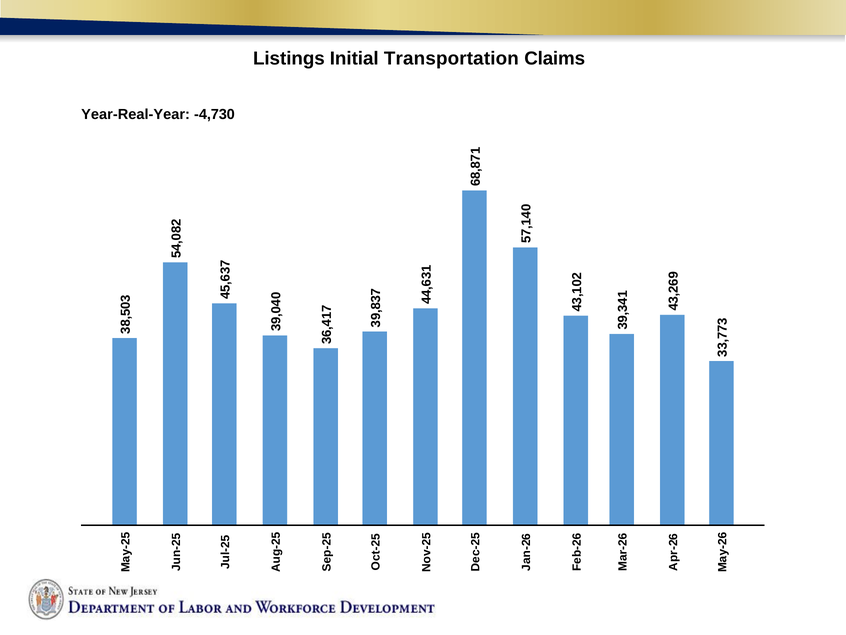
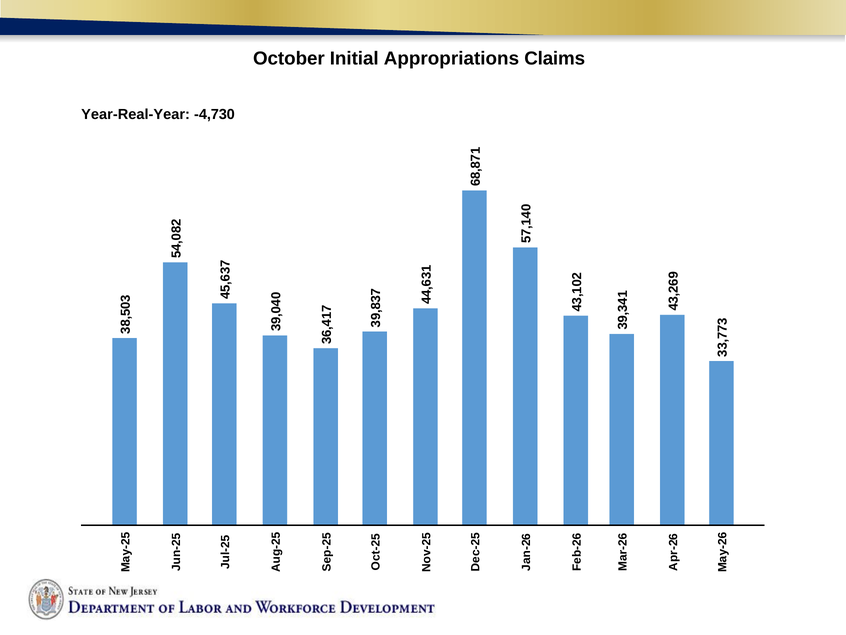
Listings: Listings -> October
Transportation: Transportation -> Appropriations
